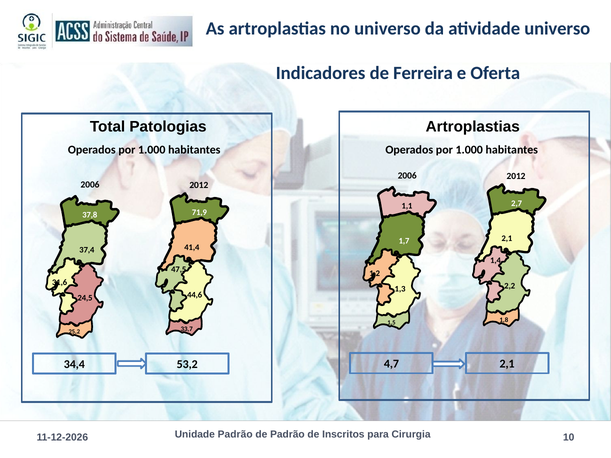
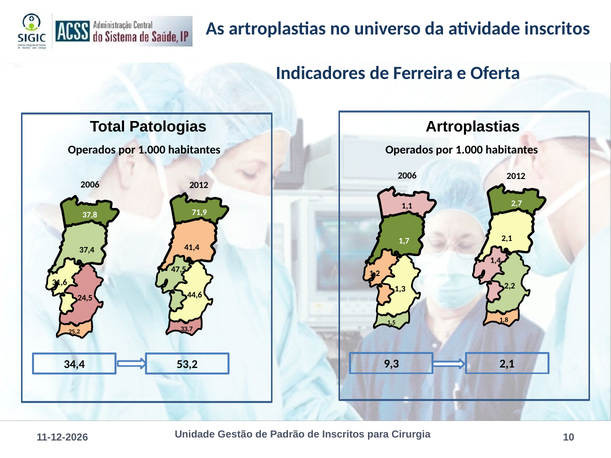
atividade universo: universo -> inscritos
4,7: 4,7 -> 9,3
Unidade Padrão: Padrão -> Gestão
